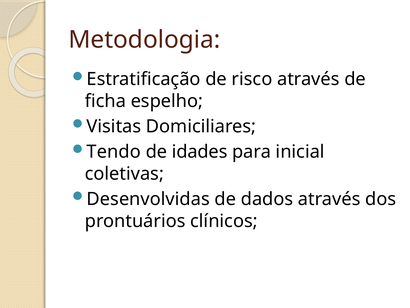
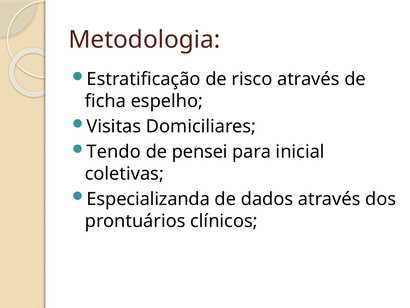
idades: idades -> pensei
Desenvolvidas: Desenvolvidas -> Especializanda
